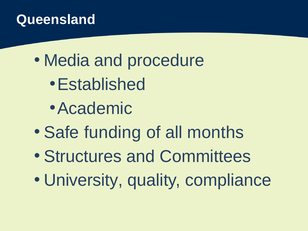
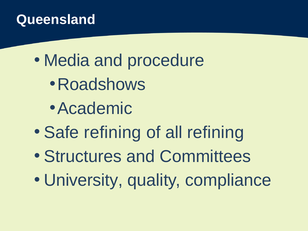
Established: Established -> Roadshows
Safe funding: funding -> refining
all months: months -> refining
